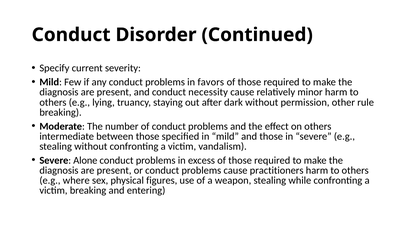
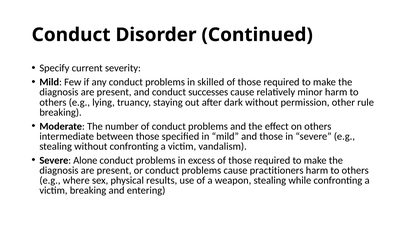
favors: favors -> skilled
necessity: necessity -> successes
figures: figures -> results
